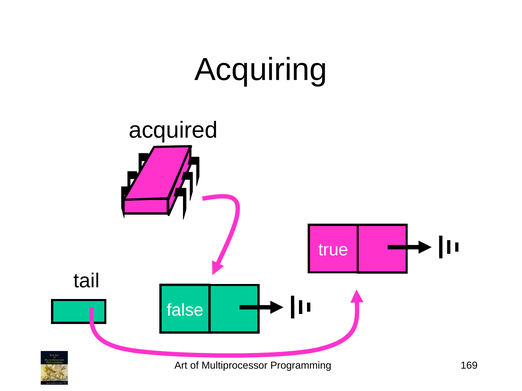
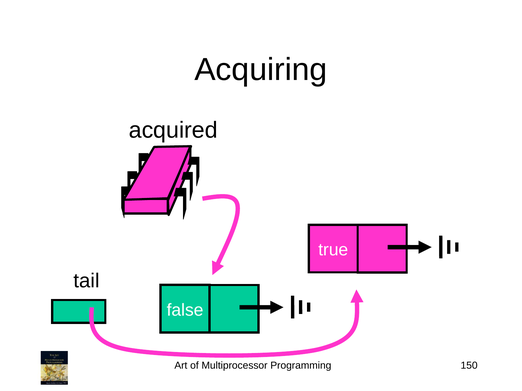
169: 169 -> 150
